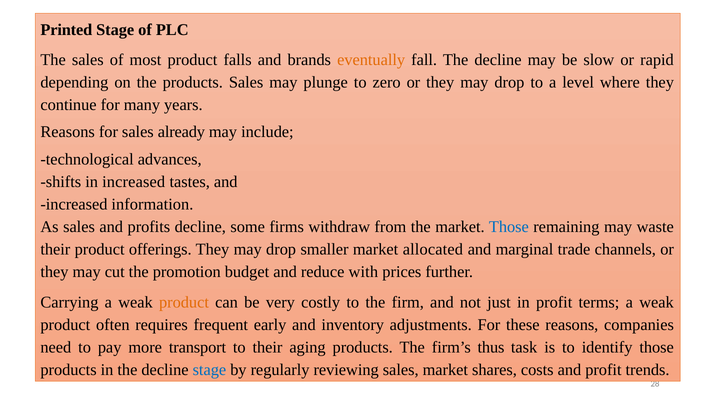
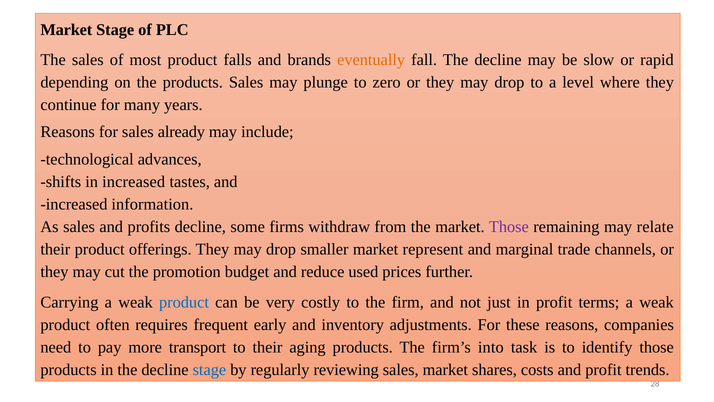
Printed at (66, 30): Printed -> Market
Those at (509, 227) colour: blue -> purple
waste: waste -> relate
allocated: allocated -> represent
with: with -> used
product at (184, 302) colour: orange -> blue
thus: thus -> into
